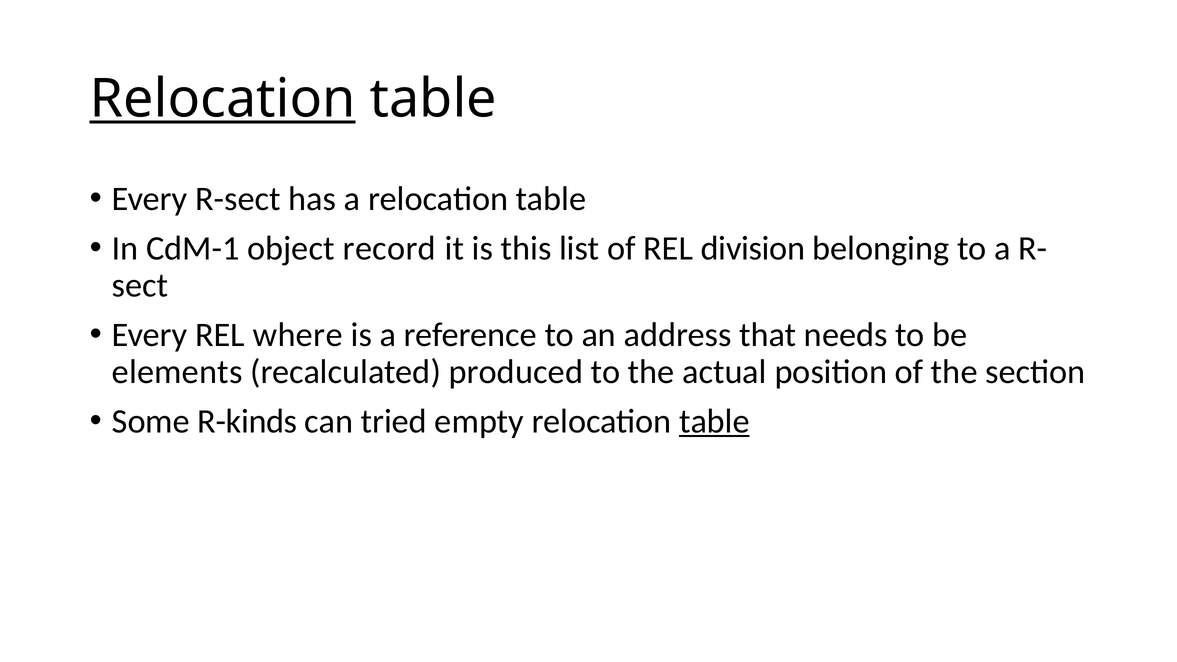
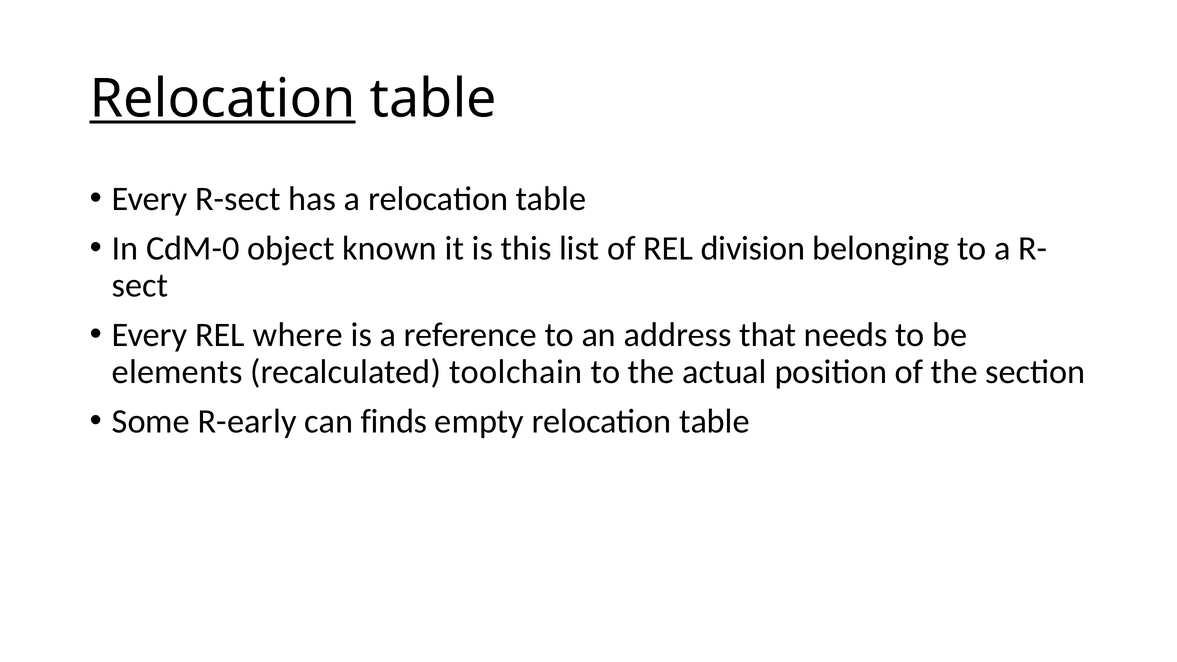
CdM-1: CdM-1 -> CdM-0
record: record -> known
produced: produced -> toolchain
R-kinds: R-kinds -> R-early
tried: tried -> finds
table at (714, 421) underline: present -> none
